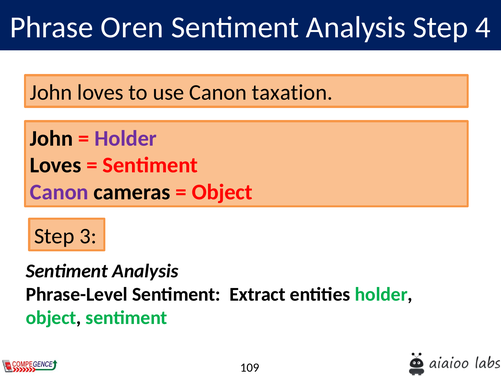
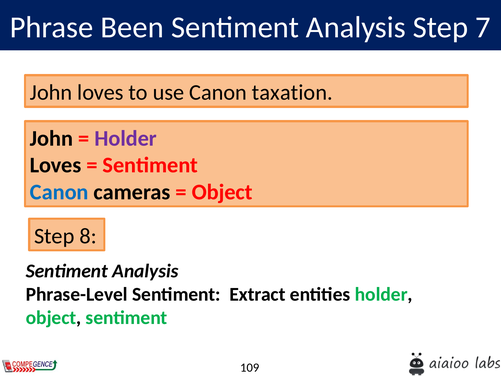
Oren: Oren -> Been
4: 4 -> 7
Canon at (59, 192) colour: purple -> blue
3: 3 -> 8
